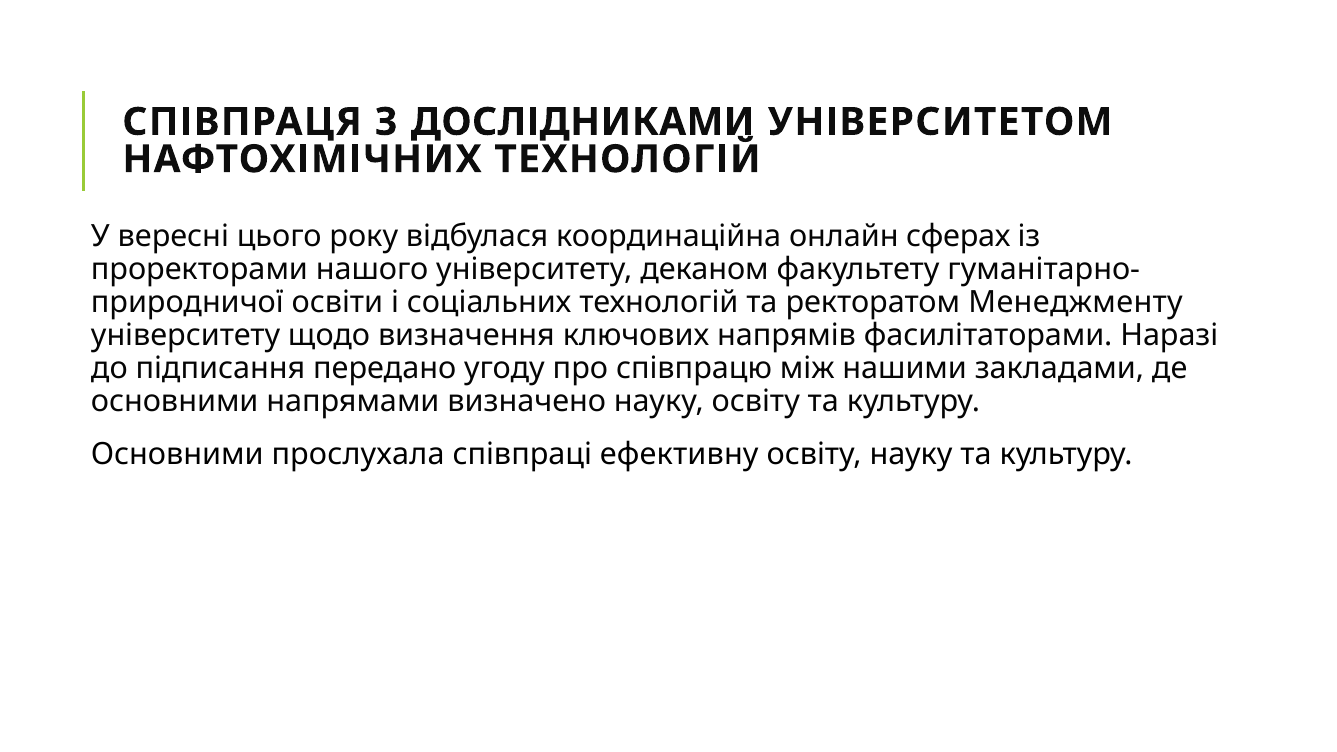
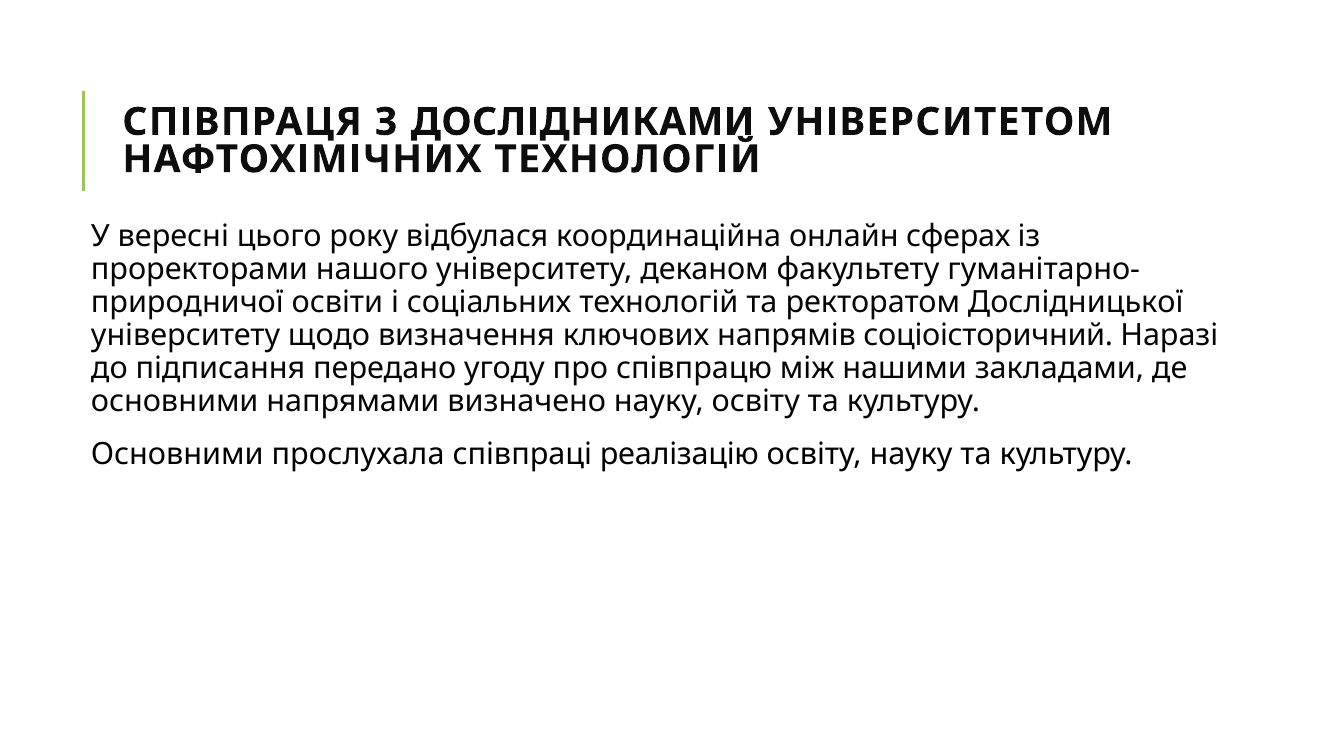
Менеджменту: Менеджменту -> Дослідницької
фасилітаторами: фасилітаторами -> соціоісторичний
ефективну: ефективну -> реалізацію
